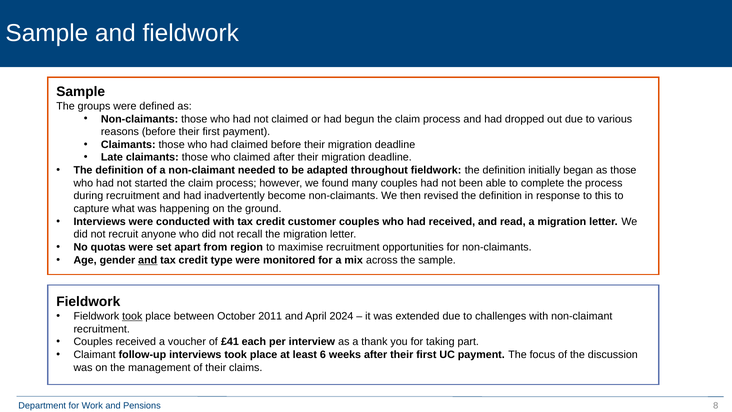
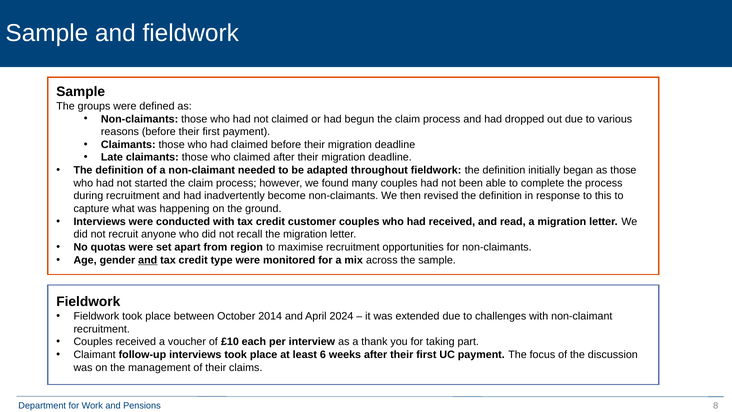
took at (132, 316) underline: present -> none
2011: 2011 -> 2014
£41: £41 -> £10
